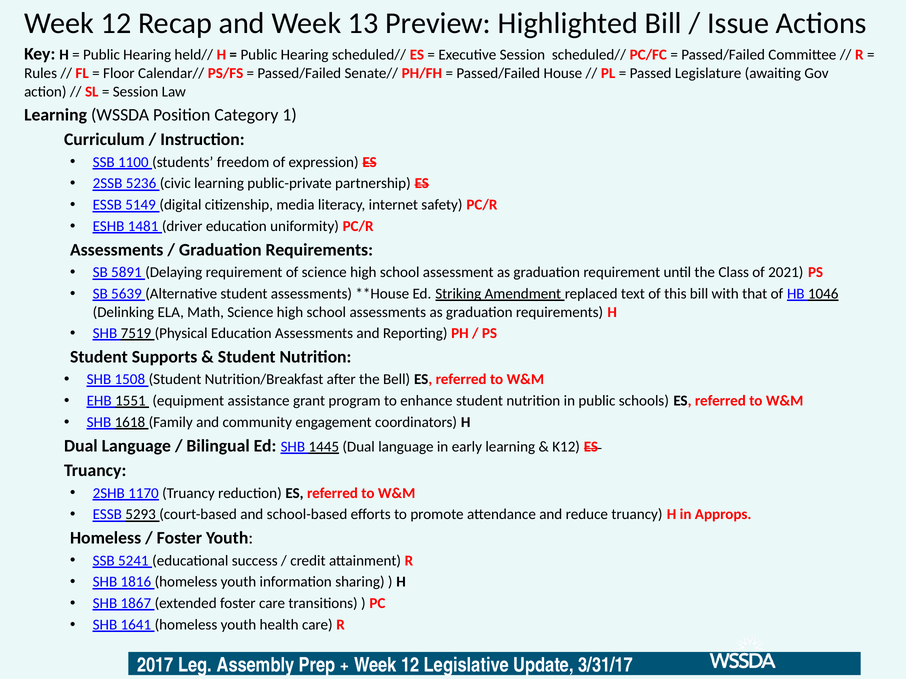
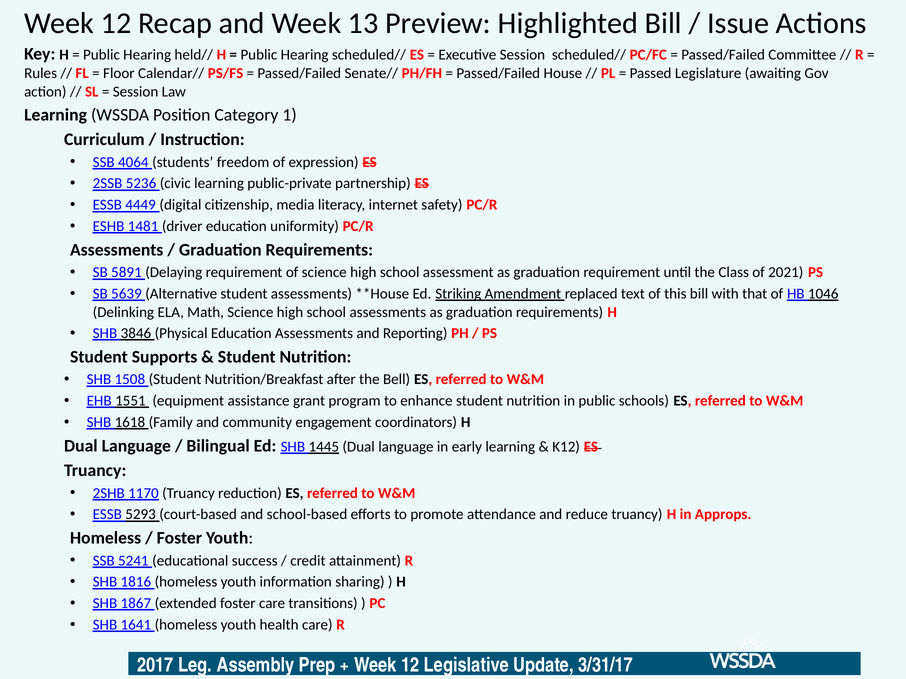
1100: 1100 -> 4064
5149: 5149 -> 4449
7519: 7519 -> 3846
